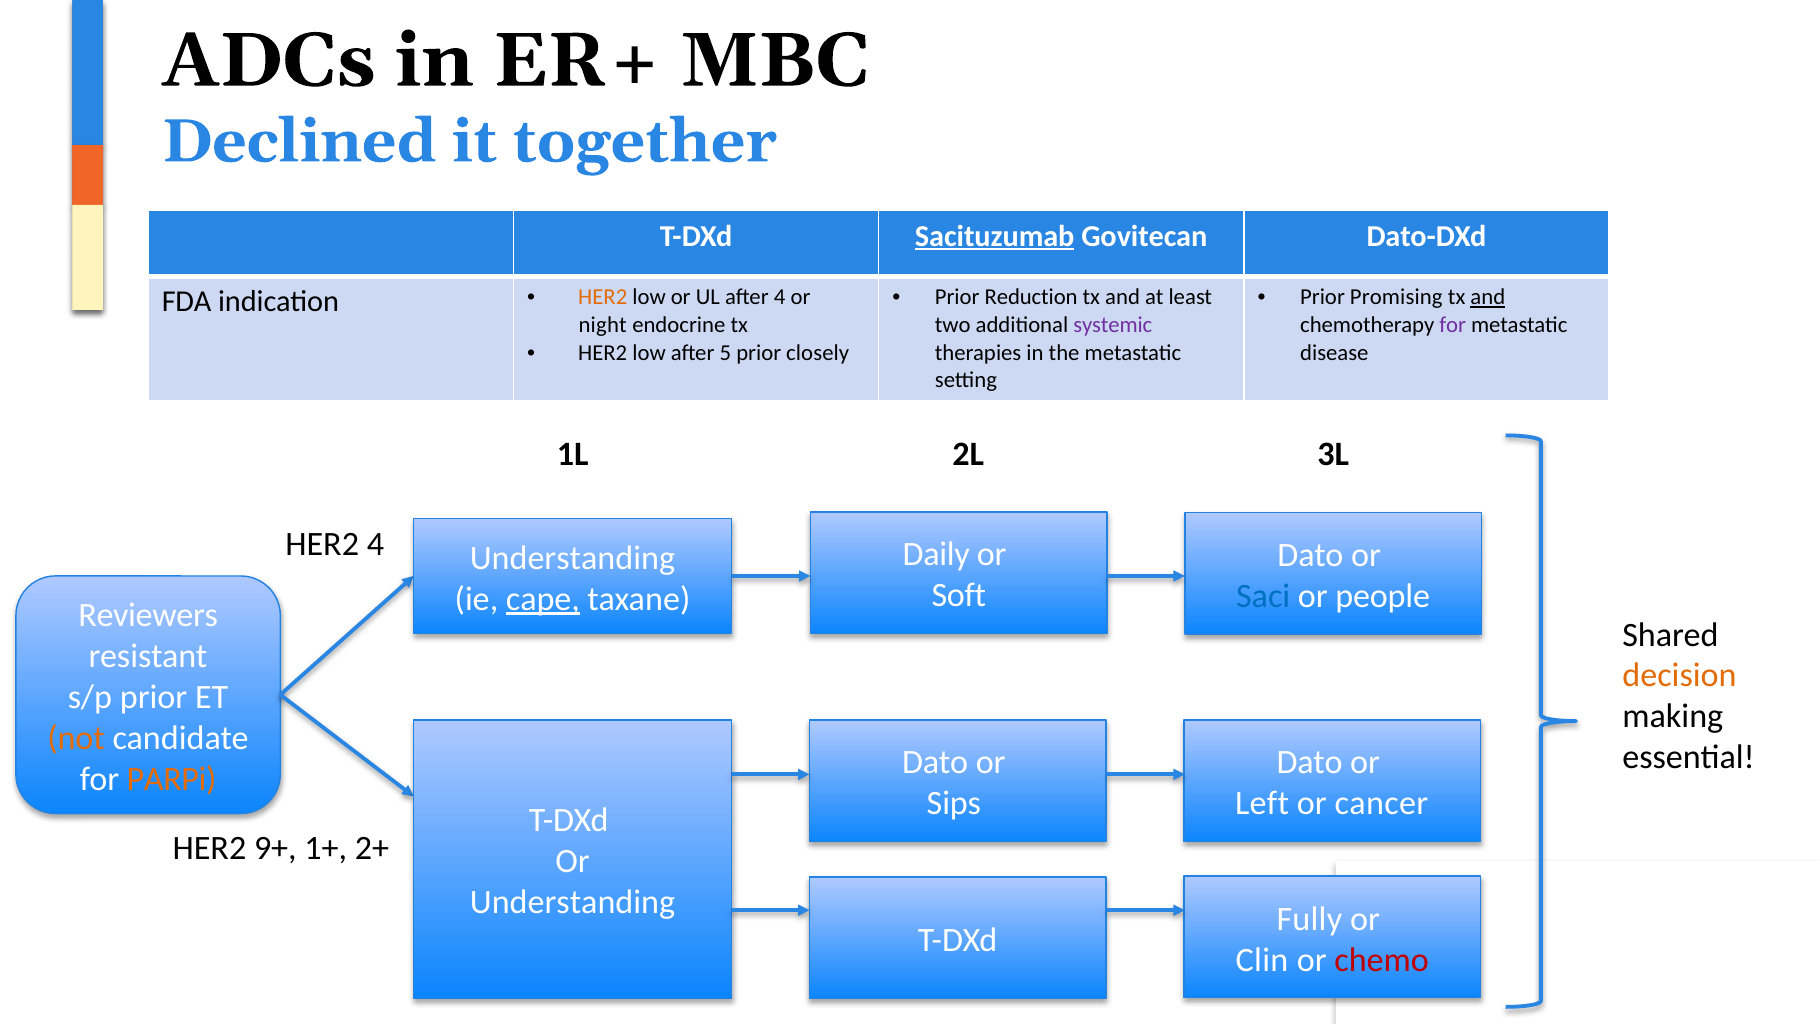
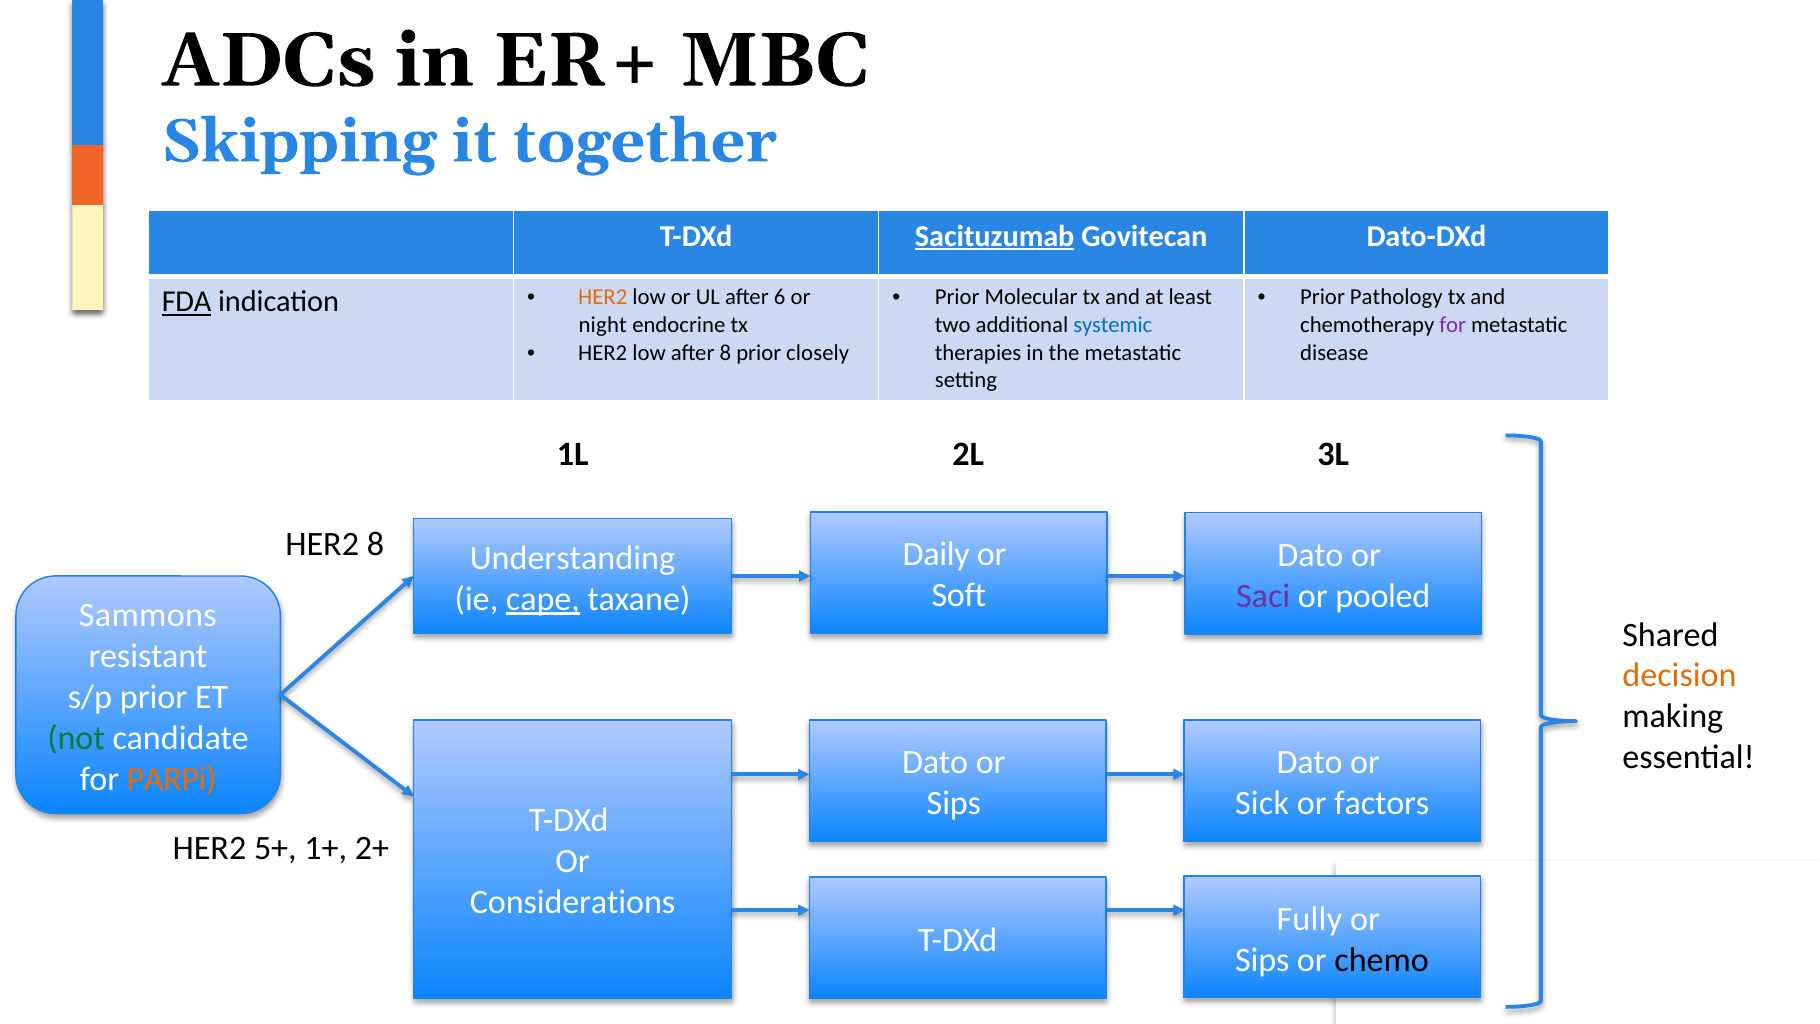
Declined: Declined -> Skipping
Reduction: Reduction -> Molecular
Promising: Promising -> Pathology
and at (1488, 297) underline: present -> none
FDA underline: none -> present
after 4: 4 -> 6
systemic colour: purple -> blue
after 5: 5 -> 8
HER2 4: 4 -> 8
Saci colour: blue -> purple
people: people -> pooled
Reviewers: Reviewers -> Sammons
not colour: orange -> green
Left: Left -> Sick
cancer: cancer -> factors
9+: 9+ -> 5+
Understanding at (572, 902): Understanding -> Considerations
Clin at (1262, 960): Clin -> Sips
chemo colour: red -> black
